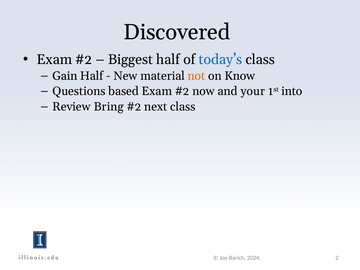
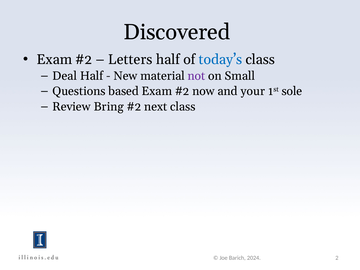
Biggest: Biggest -> Letters
Gain: Gain -> Deal
not colour: orange -> purple
Know: Know -> Small
into: into -> sole
